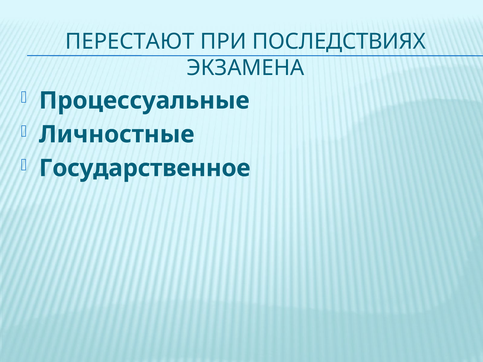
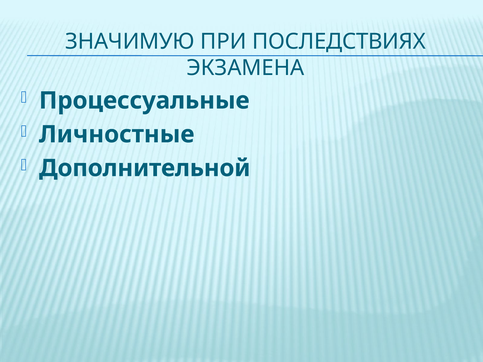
ПЕРЕСТАЮТ: ПЕРЕСТАЮТ -> ЗНАЧИМУЮ
Государственное: Государственное -> Дополнительной
